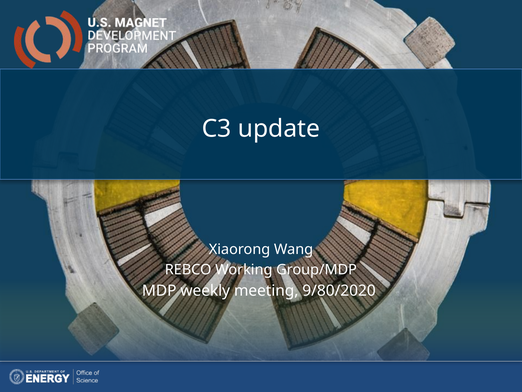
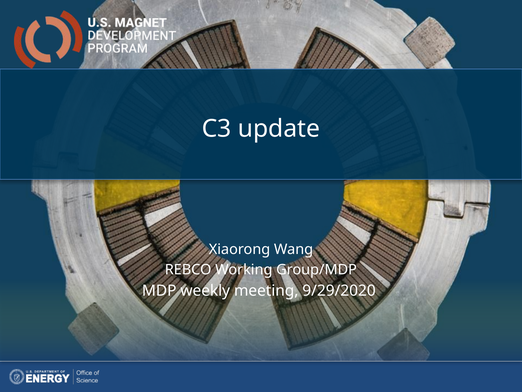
9/80/2020: 9/80/2020 -> 9/29/2020
